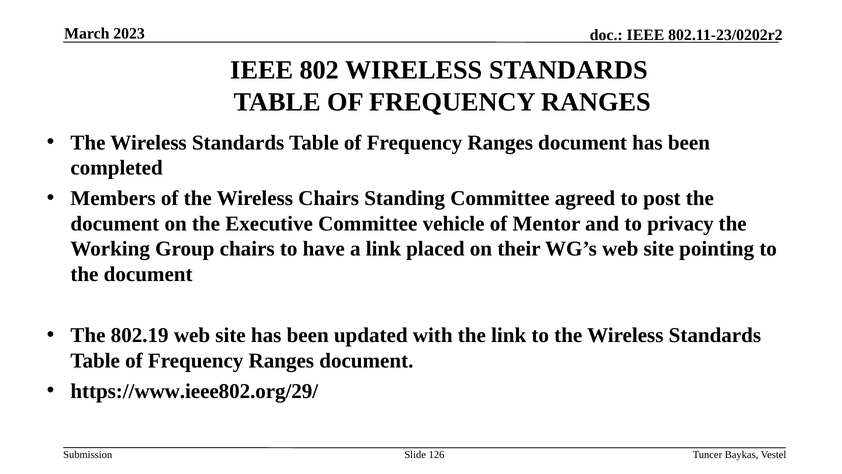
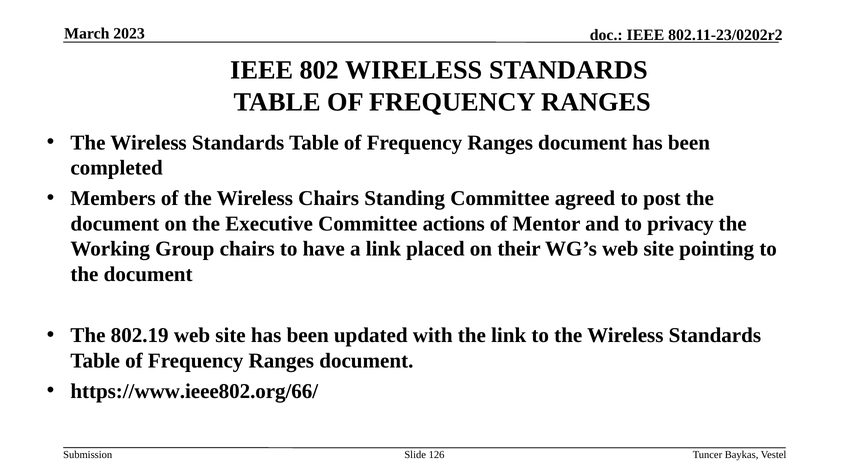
vehicle: vehicle -> actions
https://www.ieee802.org/29/: https://www.ieee802.org/29/ -> https://www.ieee802.org/66/
